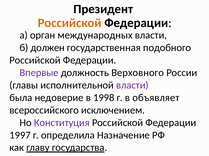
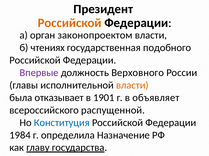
международных: международных -> законопроектом
должен: должен -> чтениях
власти at (132, 86) colour: purple -> orange
недоверие: недоверие -> отказывает
1998: 1998 -> 1901
исключением: исключением -> распущенной
Конституция colour: purple -> blue
1997: 1997 -> 1984
